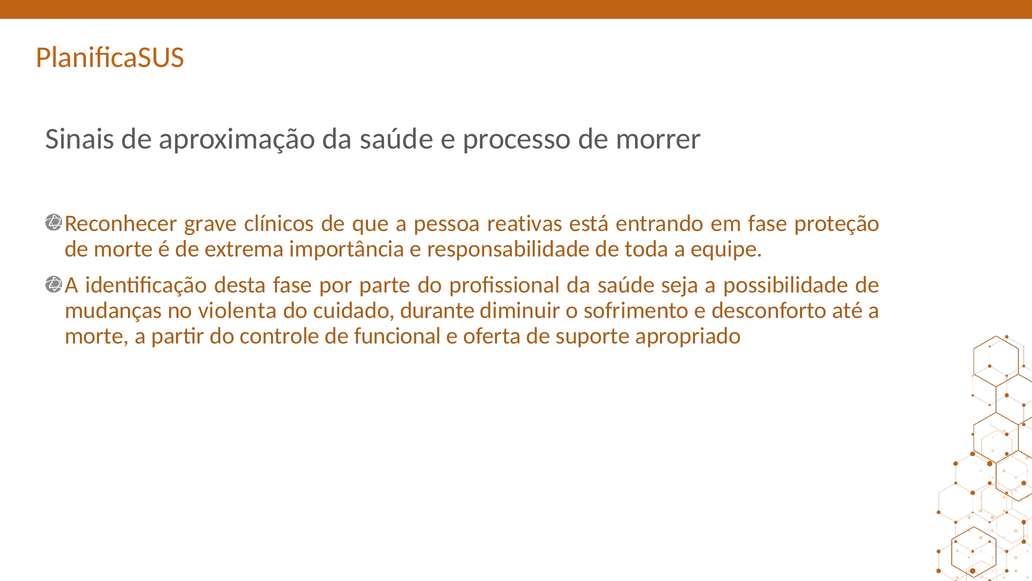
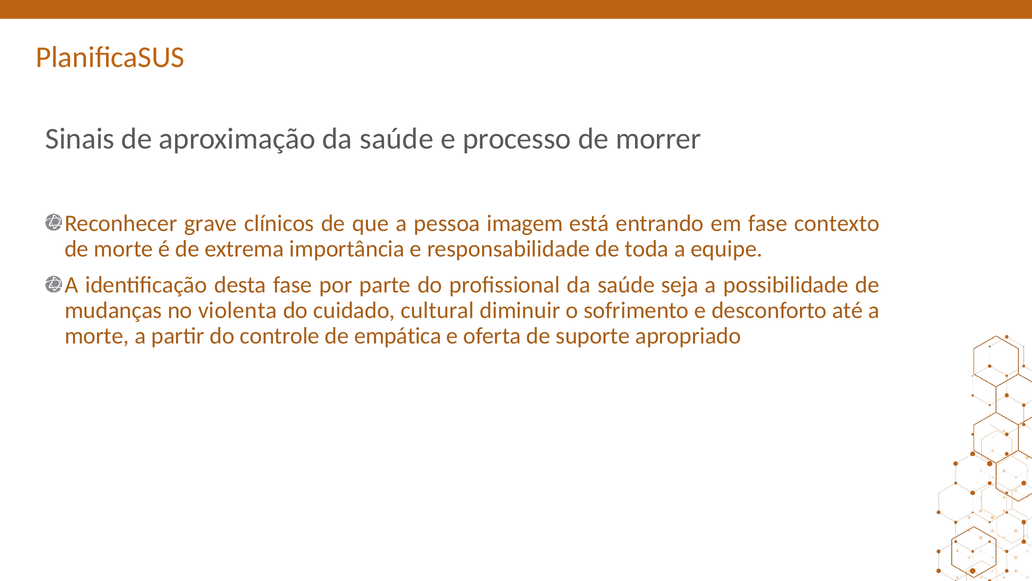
reativas: reativas -> imagem
proteção: proteção -> contexto
durante: durante -> cultural
funcional: funcional -> empática
